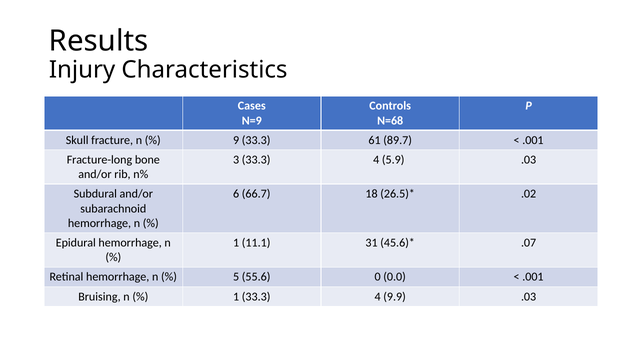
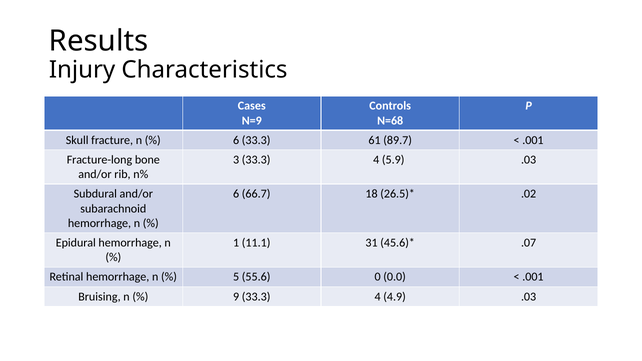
9 at (236, 140): 9 -> 6
1 at (236, 297): 1 -> 9
9.9: 9.9 -> 4.9
